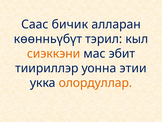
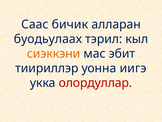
көөнньүбүт: көөнньүбүт -> буодьулаах
этии: этии -> иигэ
олордуллар colour: orange -> red
